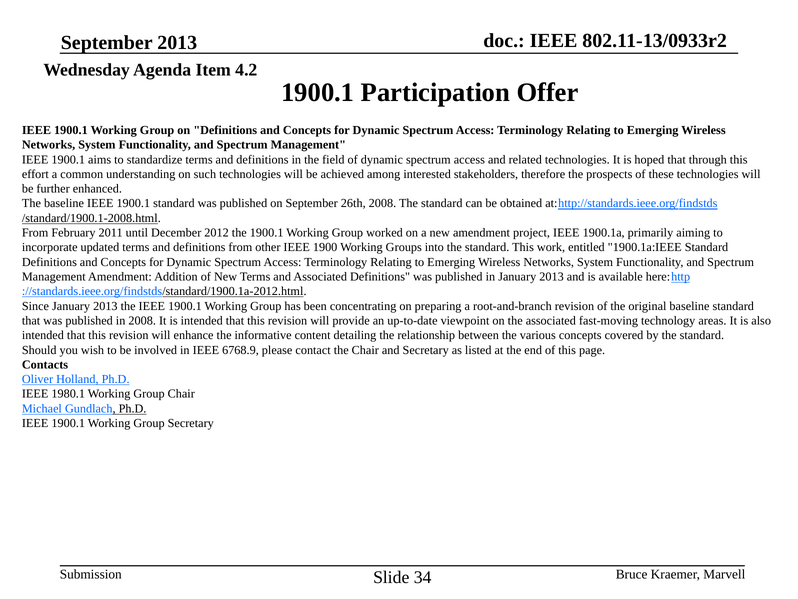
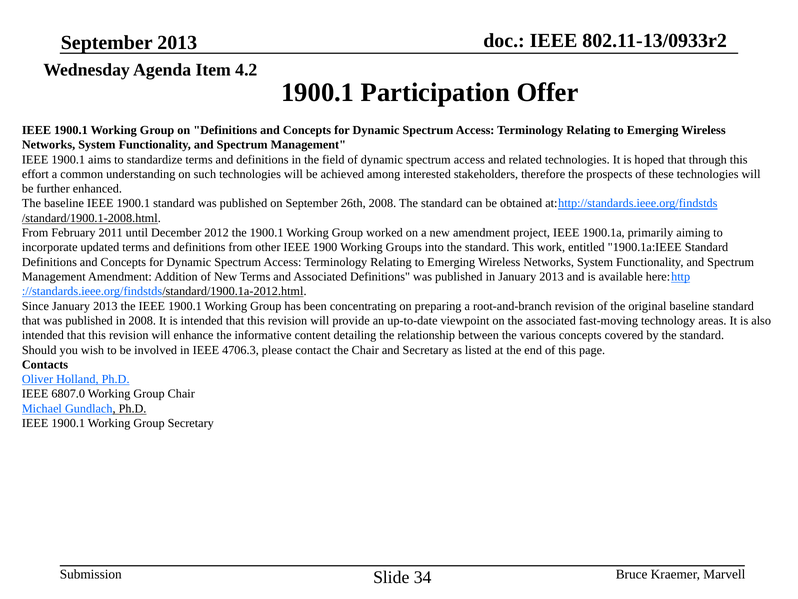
6768.9: 6768.9 -> 4706.3
1980.1: 1980.1 -> 6807.0
